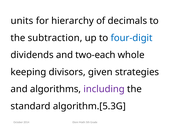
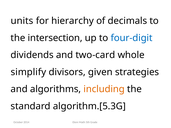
subtraction: subtraction -> intersection
two-each: two-each -> two-card
keeping: keeping -> simplify
including colour: purple -> orange
